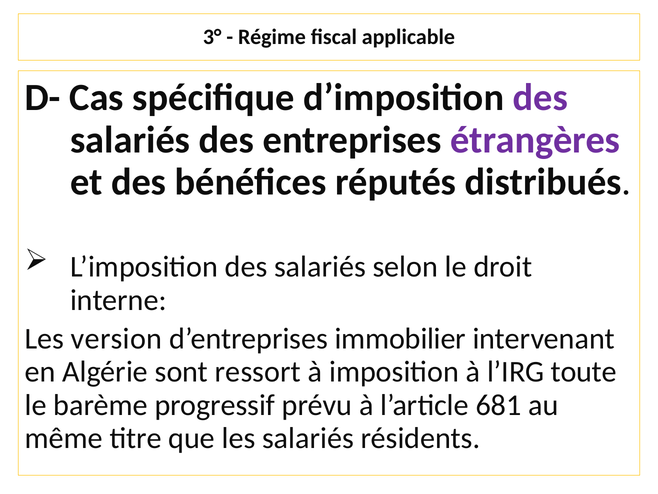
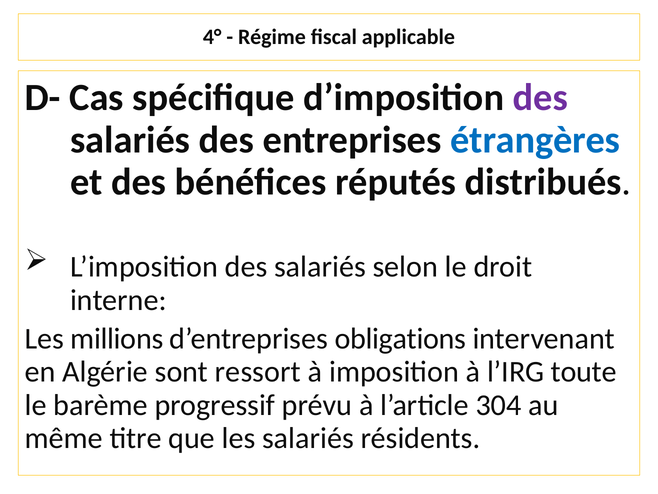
3°: 3° -> 4°
étrangères colour: purple -> blue
version: version -> millions
immobilier: immobilier -> obligations
681: 681 -> 304
